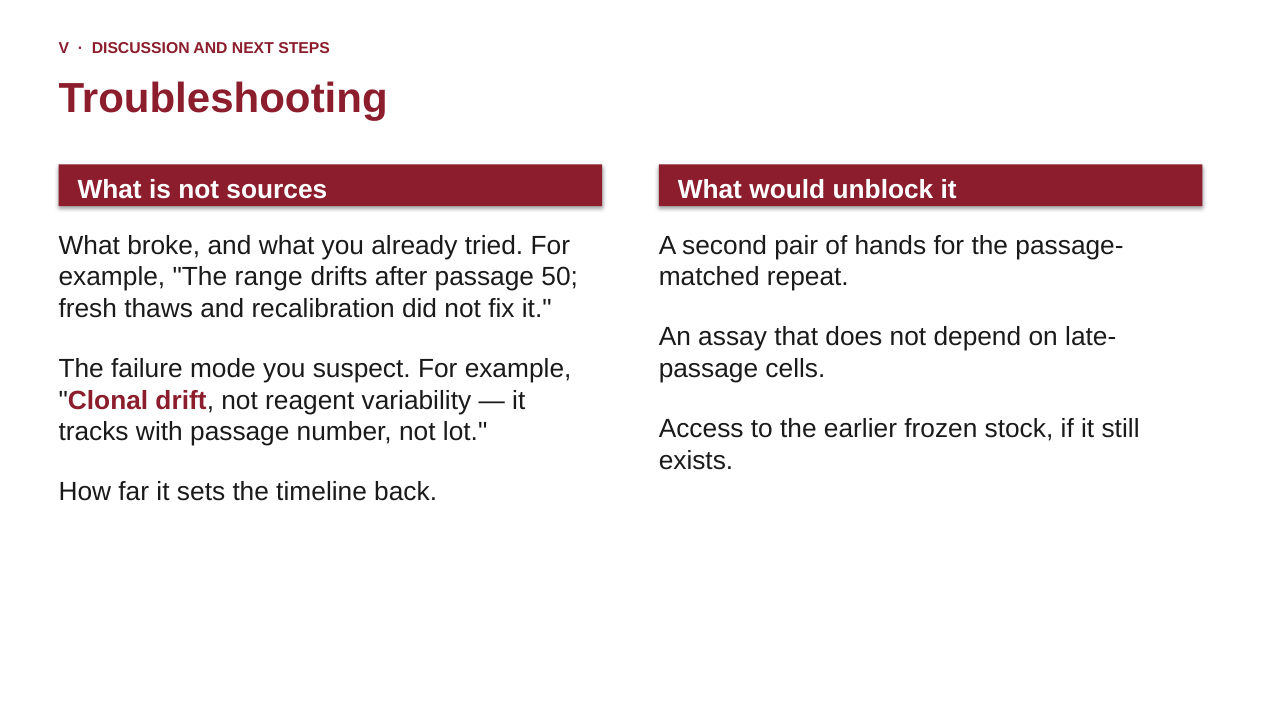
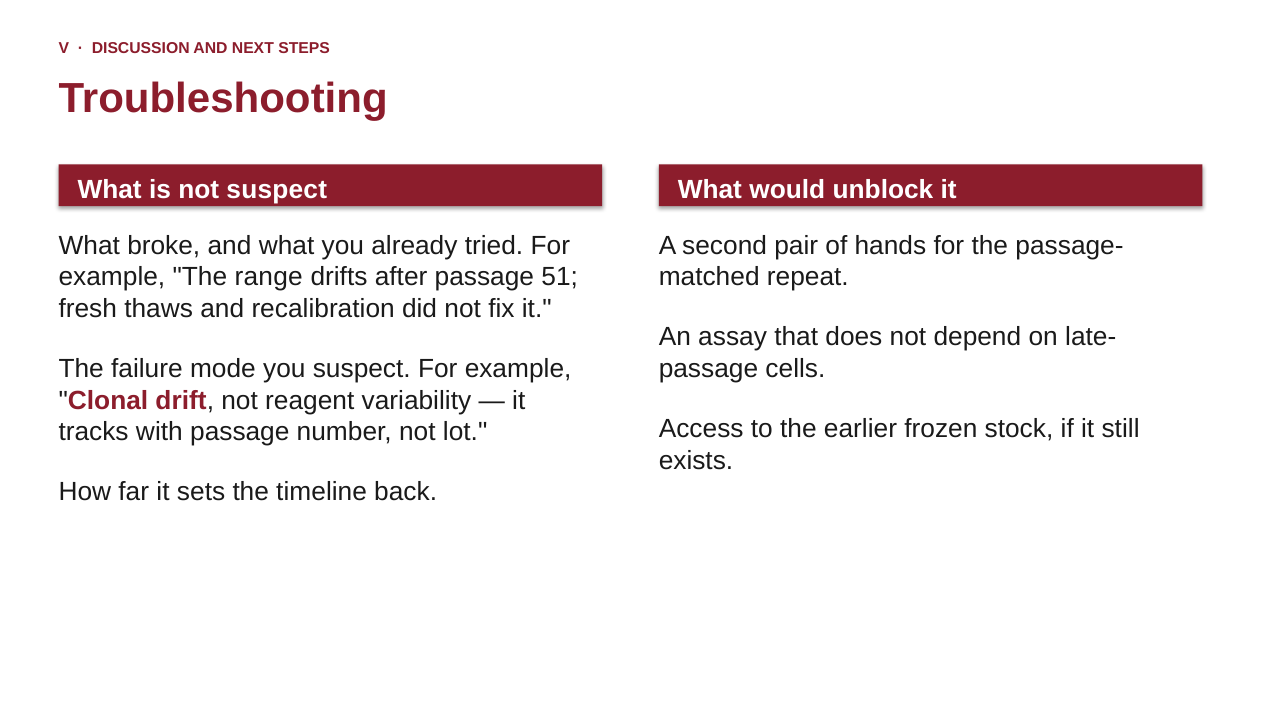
not sources: sources -> suspect
50: 50 -> 51
